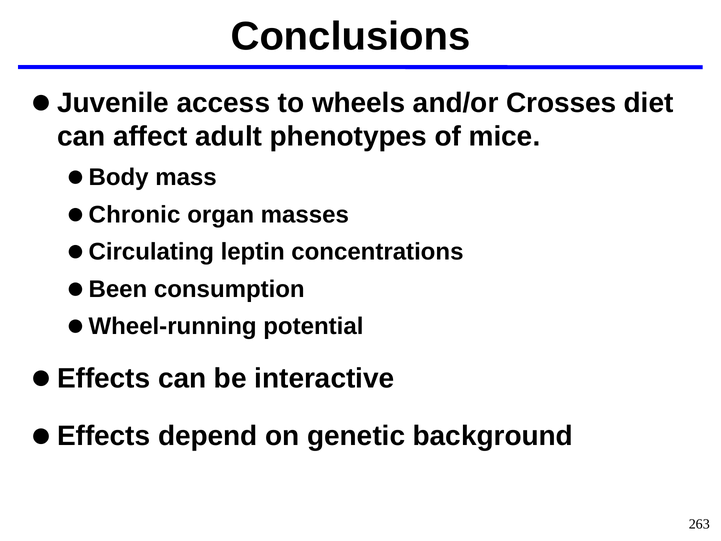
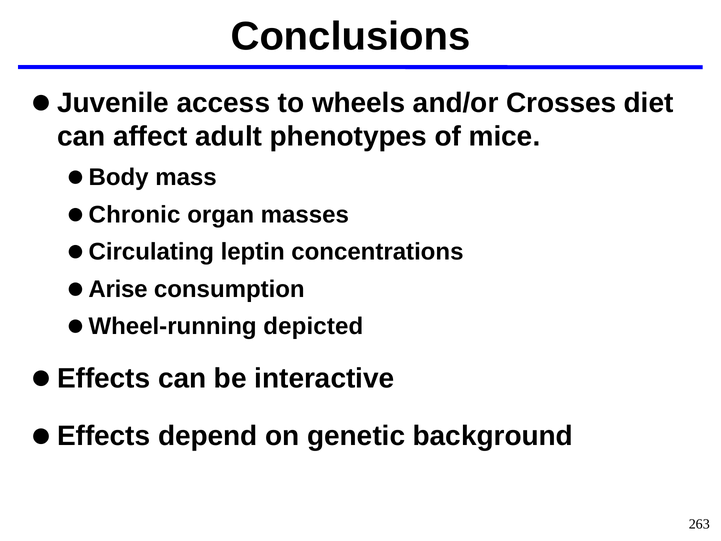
Been: Been -> Arise
potential: potential -> depicted
